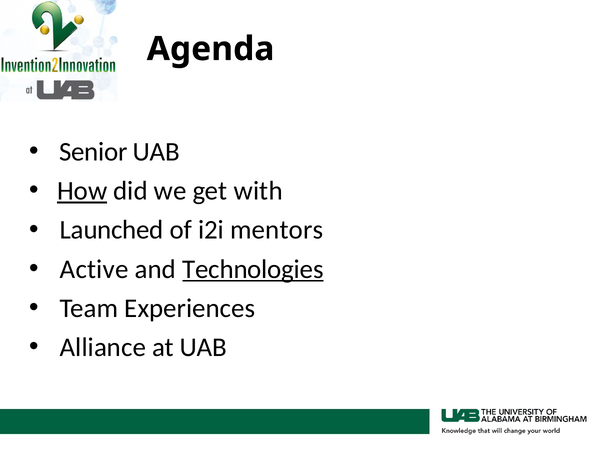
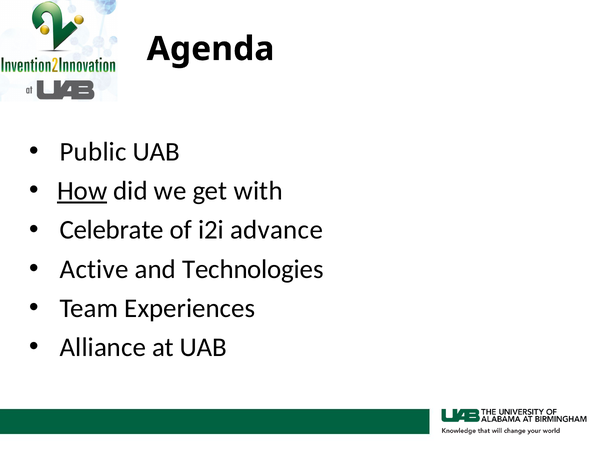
Senior: Senior -> Public
Launched: Launched -> Celebrate
mentors: mentors -> advance
Technologies underline: present -> none
